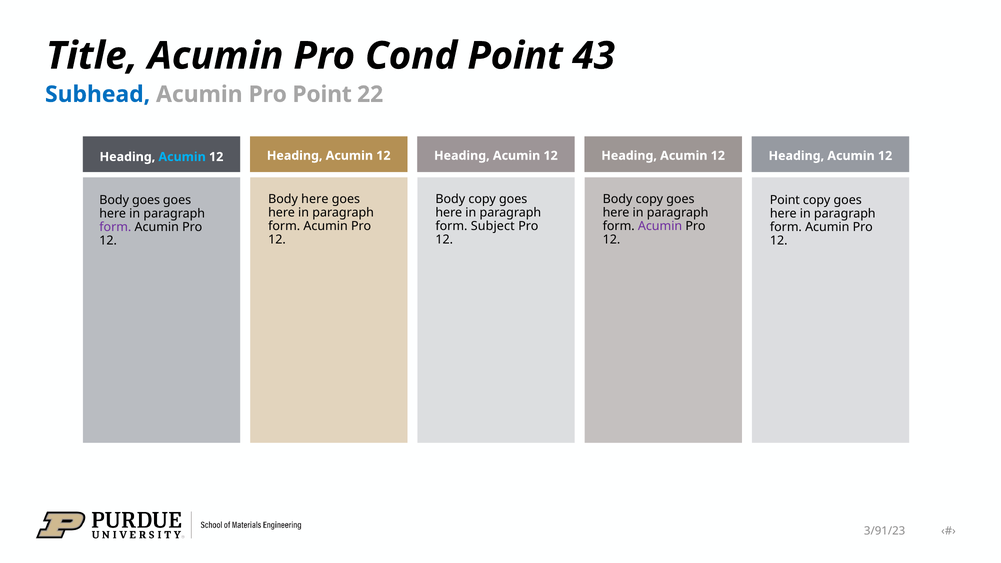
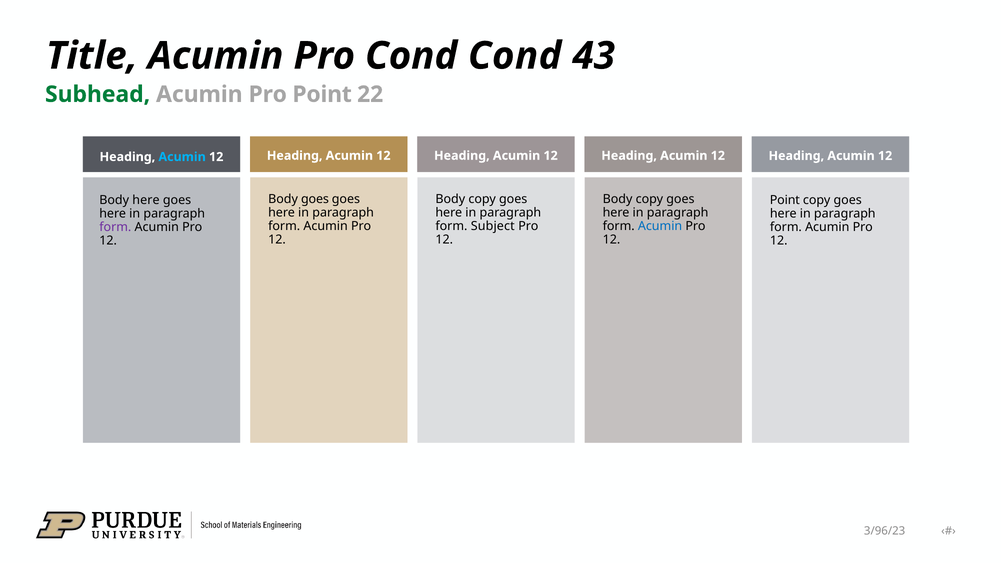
Cond Point: Point -> Cond
Subhead colour: blue -> green
Body here: here -> goes
Body goes: goes -> here
Acumin at (660, 226) colour: purple -> blue
3/91/23: 3/91/23 -> 3/96/23
